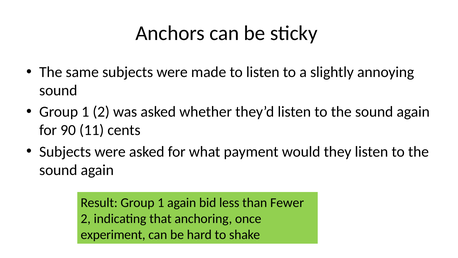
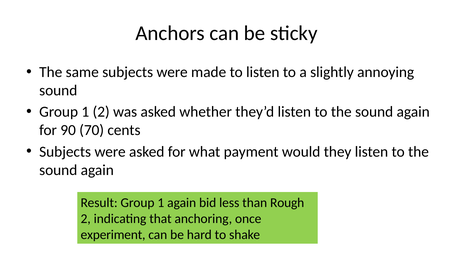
11: 11 -> 70
Fewer: Fewer -> Rough
